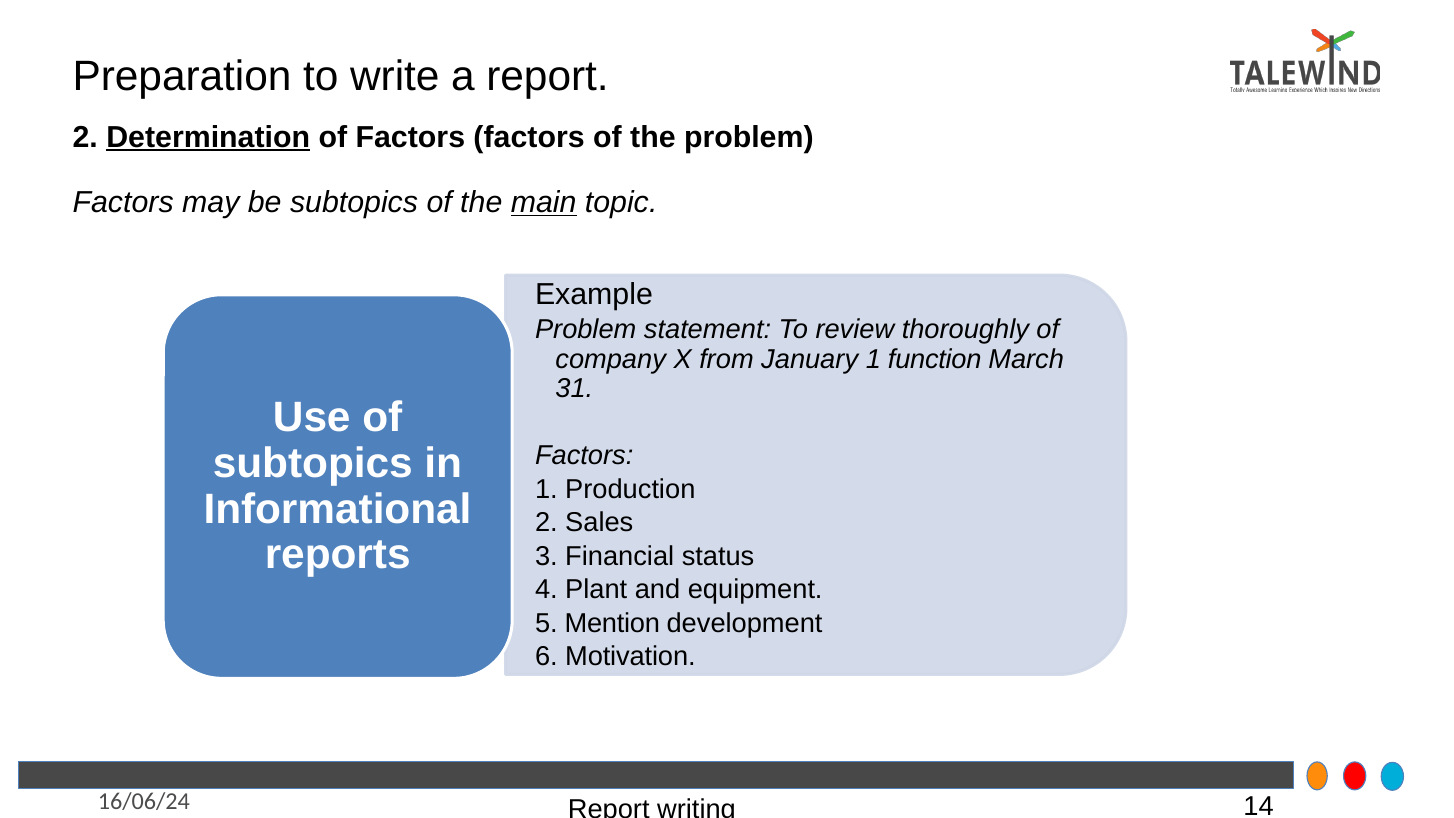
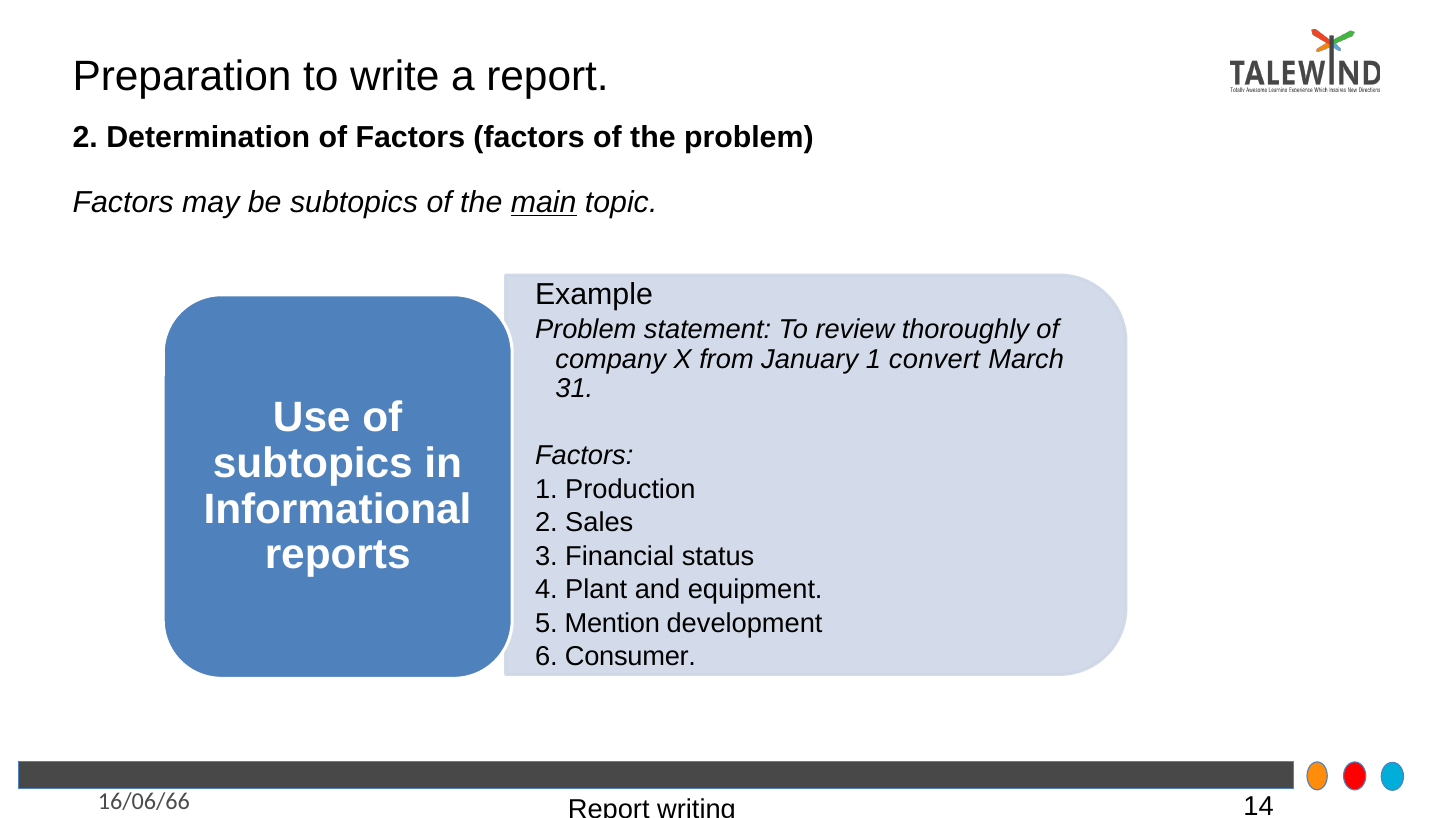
Determination underline: present -> none
function: function -> convert
Motivation: Motivation -> Consumer
16/06/24: 16/06/24 -> 16/06/66
